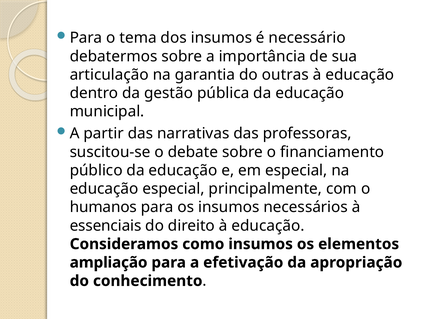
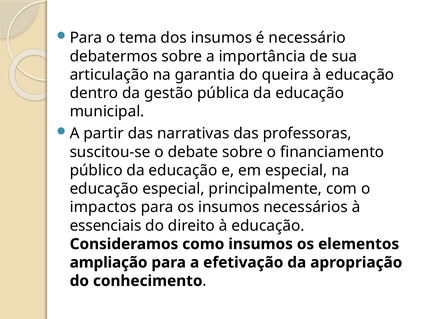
outras: outras -> queira
humanos: humanos -> impactos
